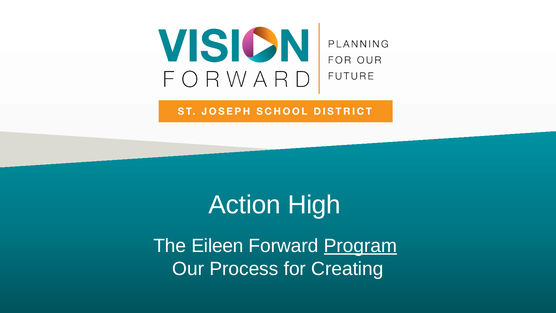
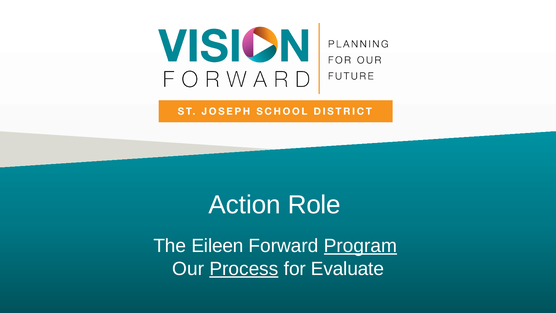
High: High -> Role
Process underline: none -> present
Creating: Creating -> Evaluate
